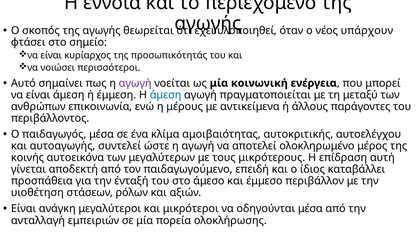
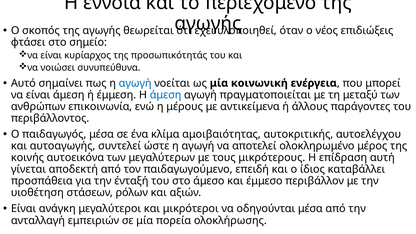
υπάρχουν: υπάρχουν -> επιδιώξεις
περισσότεροι: περισσότεροι -> συνυπεύθυνα
αγωγή at (135, 83) colour: purple -> blue
